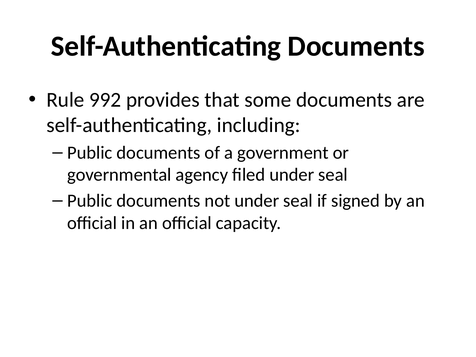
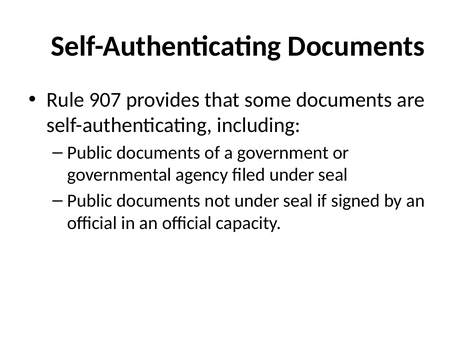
992: 992 -> 907
